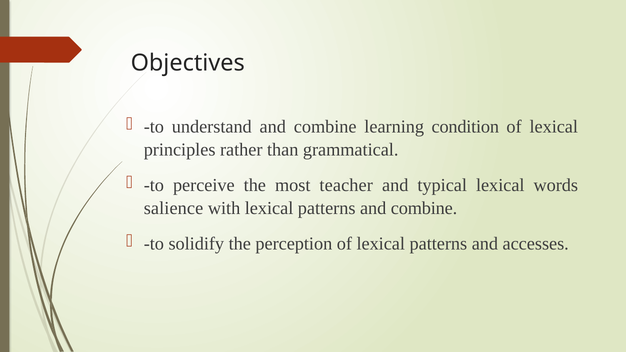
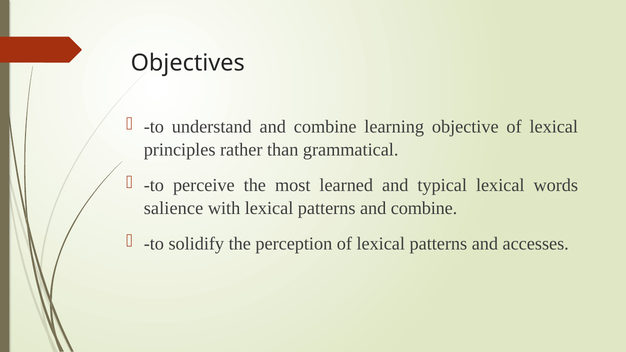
condition: condition -> objective
teacher: teacher -> learned
